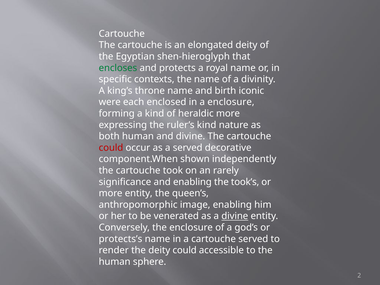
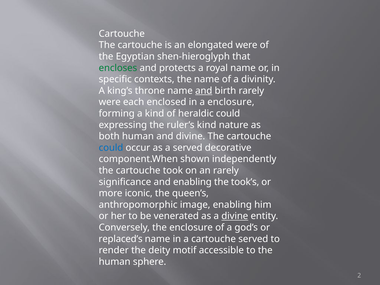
elongated deity: deity -> were
and at (204, 91) underline: none -> present
birth iconic: iconic -> rarely
heraldic more: more -> could
could at (111, 148) colour: red -> blue
more entity: entity -> iconic
protects’s: protects’s -> replaced’s
deity could: could -> motif
